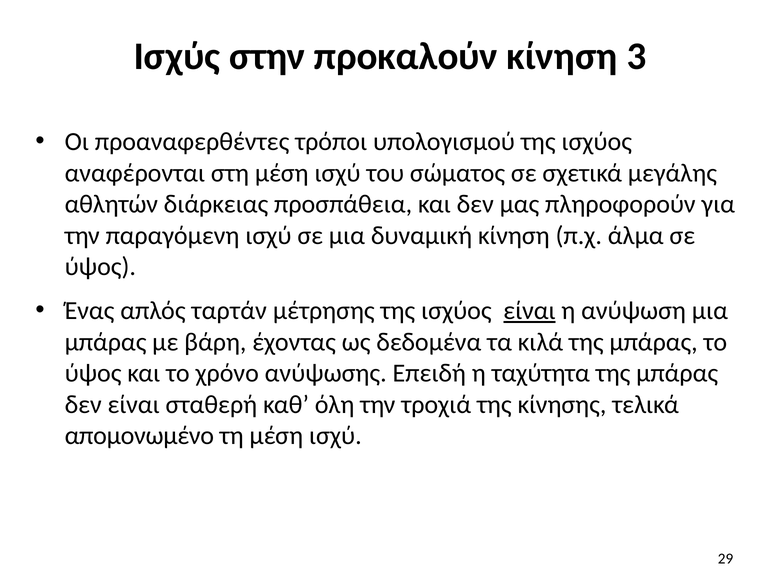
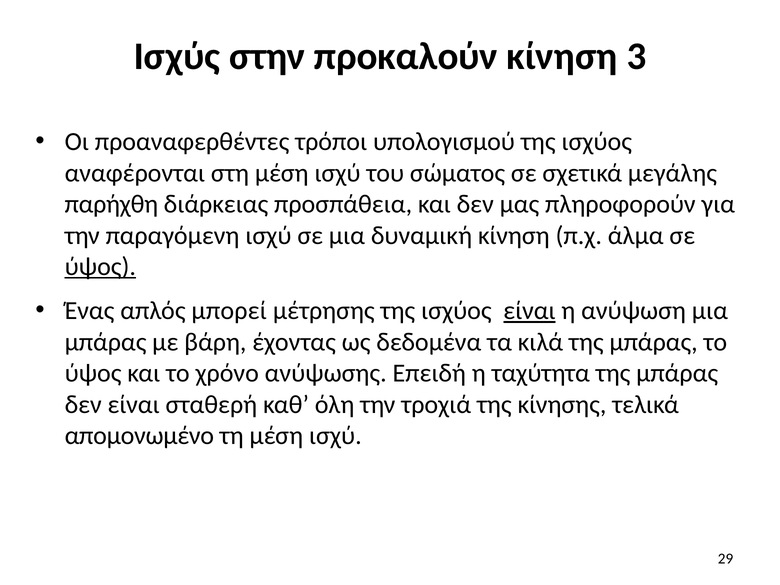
αθλητών: αθλητών -> παρήχθη
ύψος at (100, 267) underline: none -> present
ταρτάν: ταρτάν -> μπορεί
